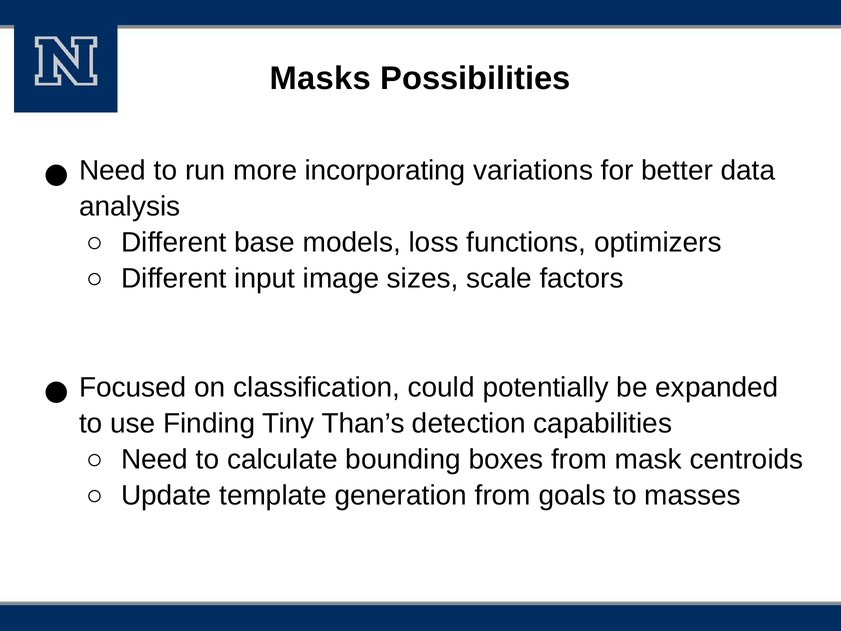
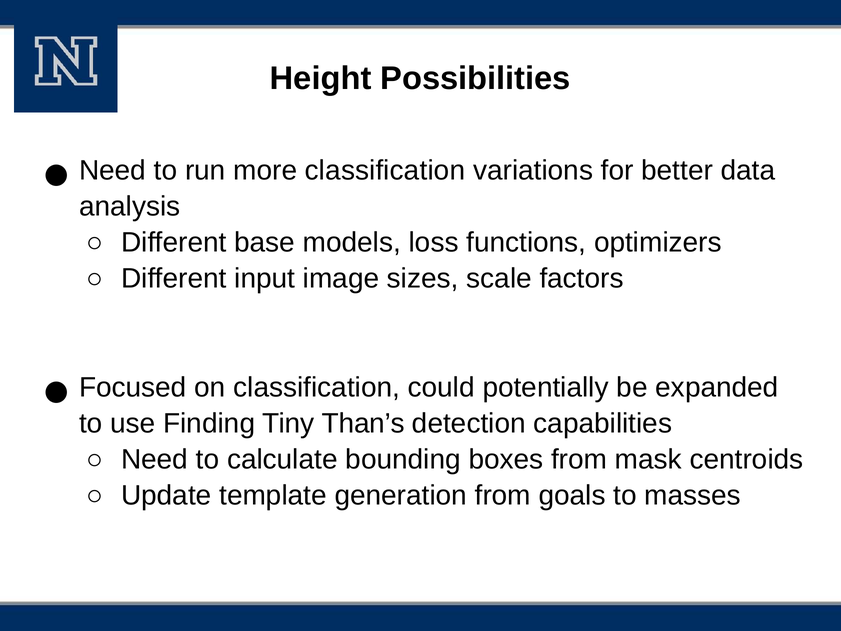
Masks: Masks -> Height
more incorporating: incorporating -> classification
